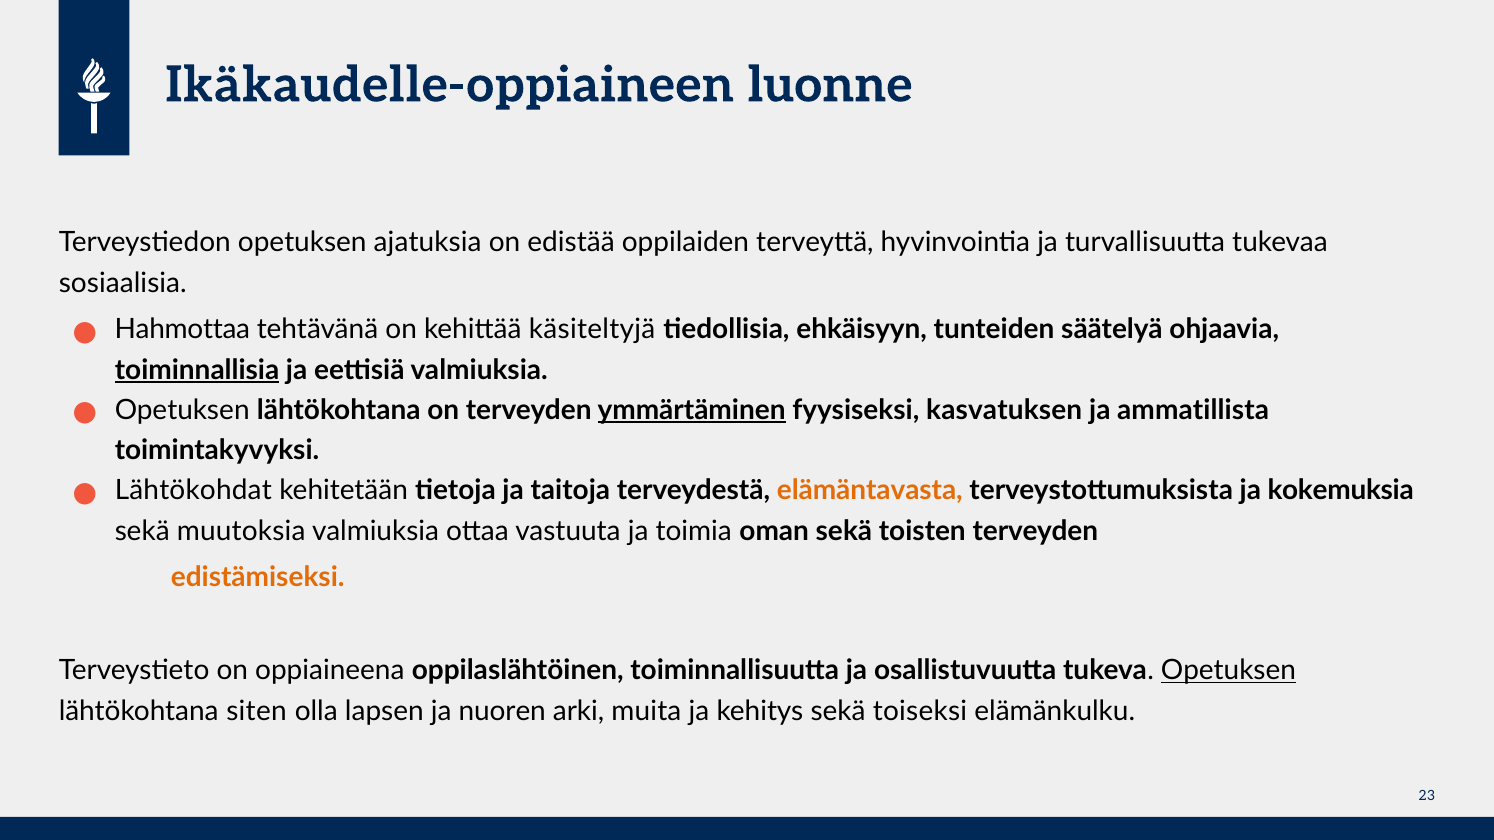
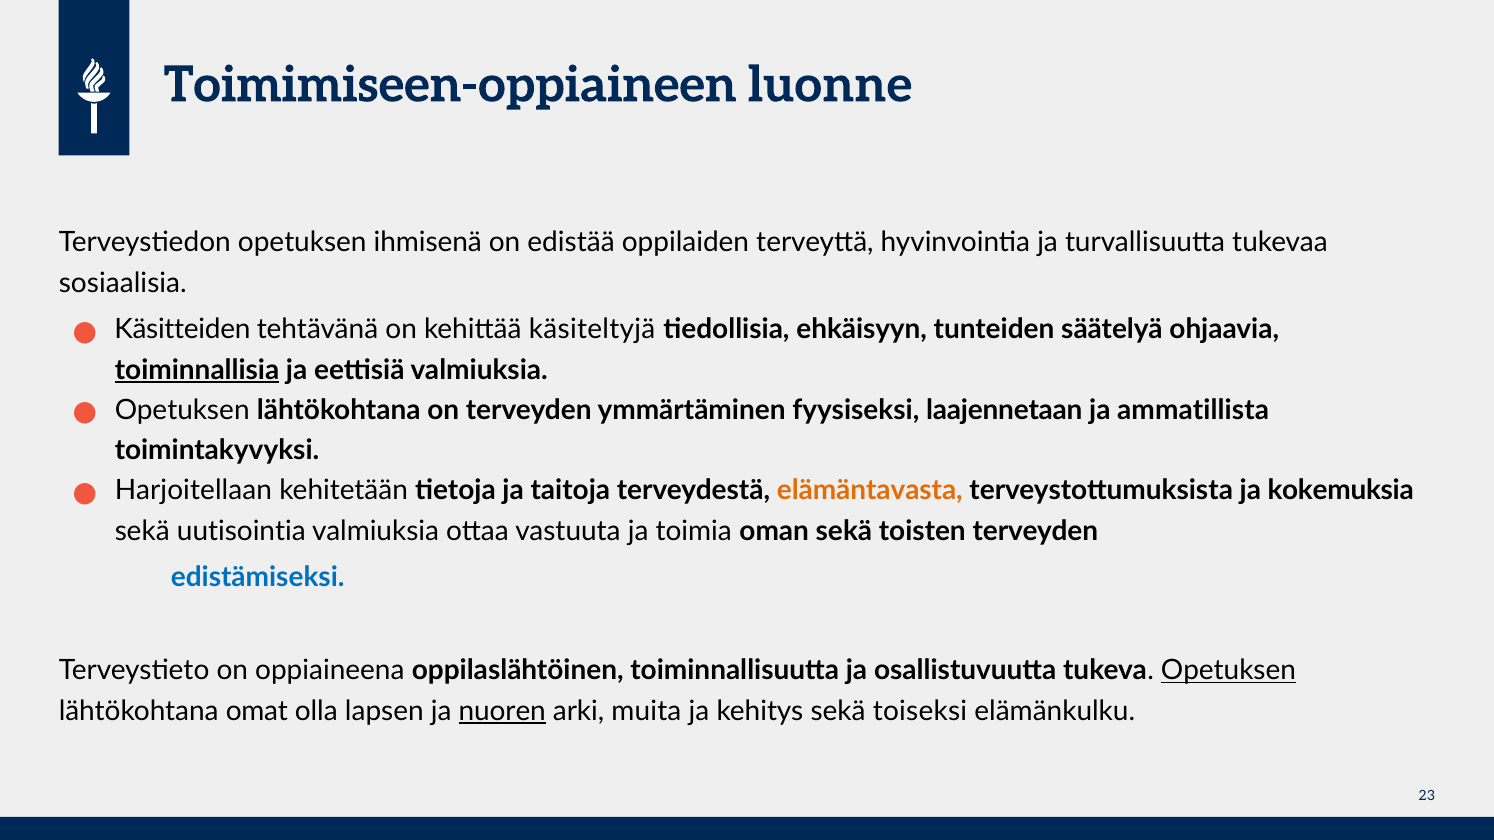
Ikäkaudelle-oppiaineen: Ikäkaudelle-oppiaineen -> Toimimiseen-oppiaineen
ajatuksia: ajatuksia -> ihmisenä
Hahmottaa: Hahmottaa -> Käsitteiden
ymmärtäminen underline: present -> none
kasvatuksen: kasvatuksen -> laajennetaan
Lähtökohdat: Lähtökohdat -> Harjoitellaan
muutoksia: muutoksia -> uutisointia
edistämiseksi colour: orange -> blue
siten: siten -> omat
nuoren underline: none -> present
